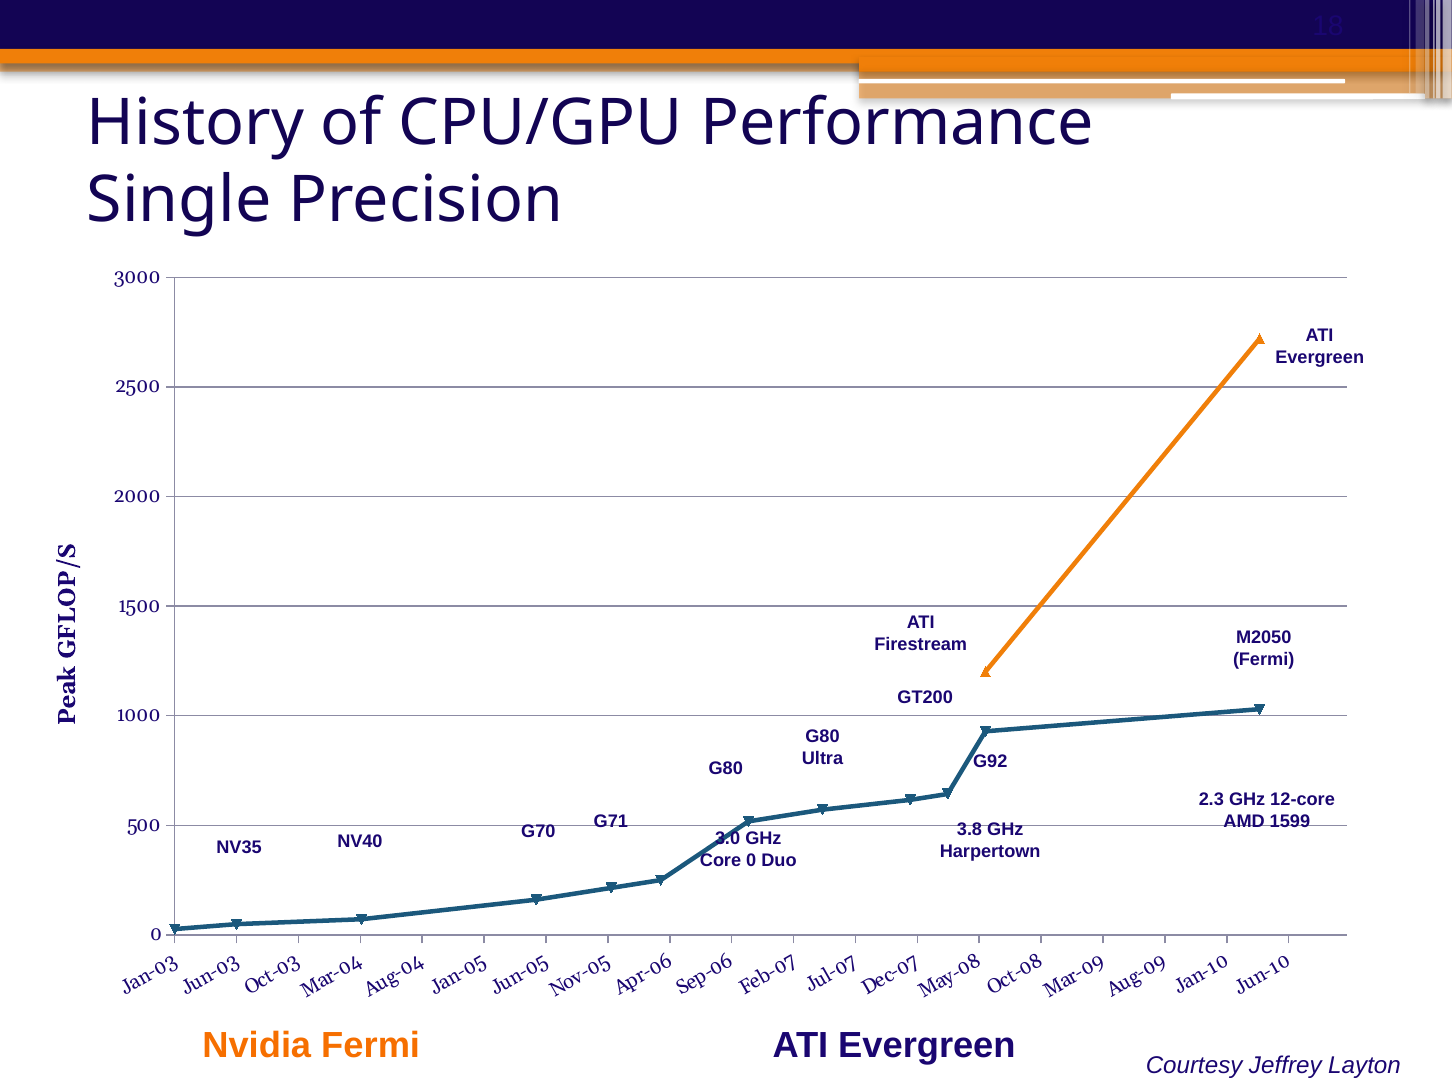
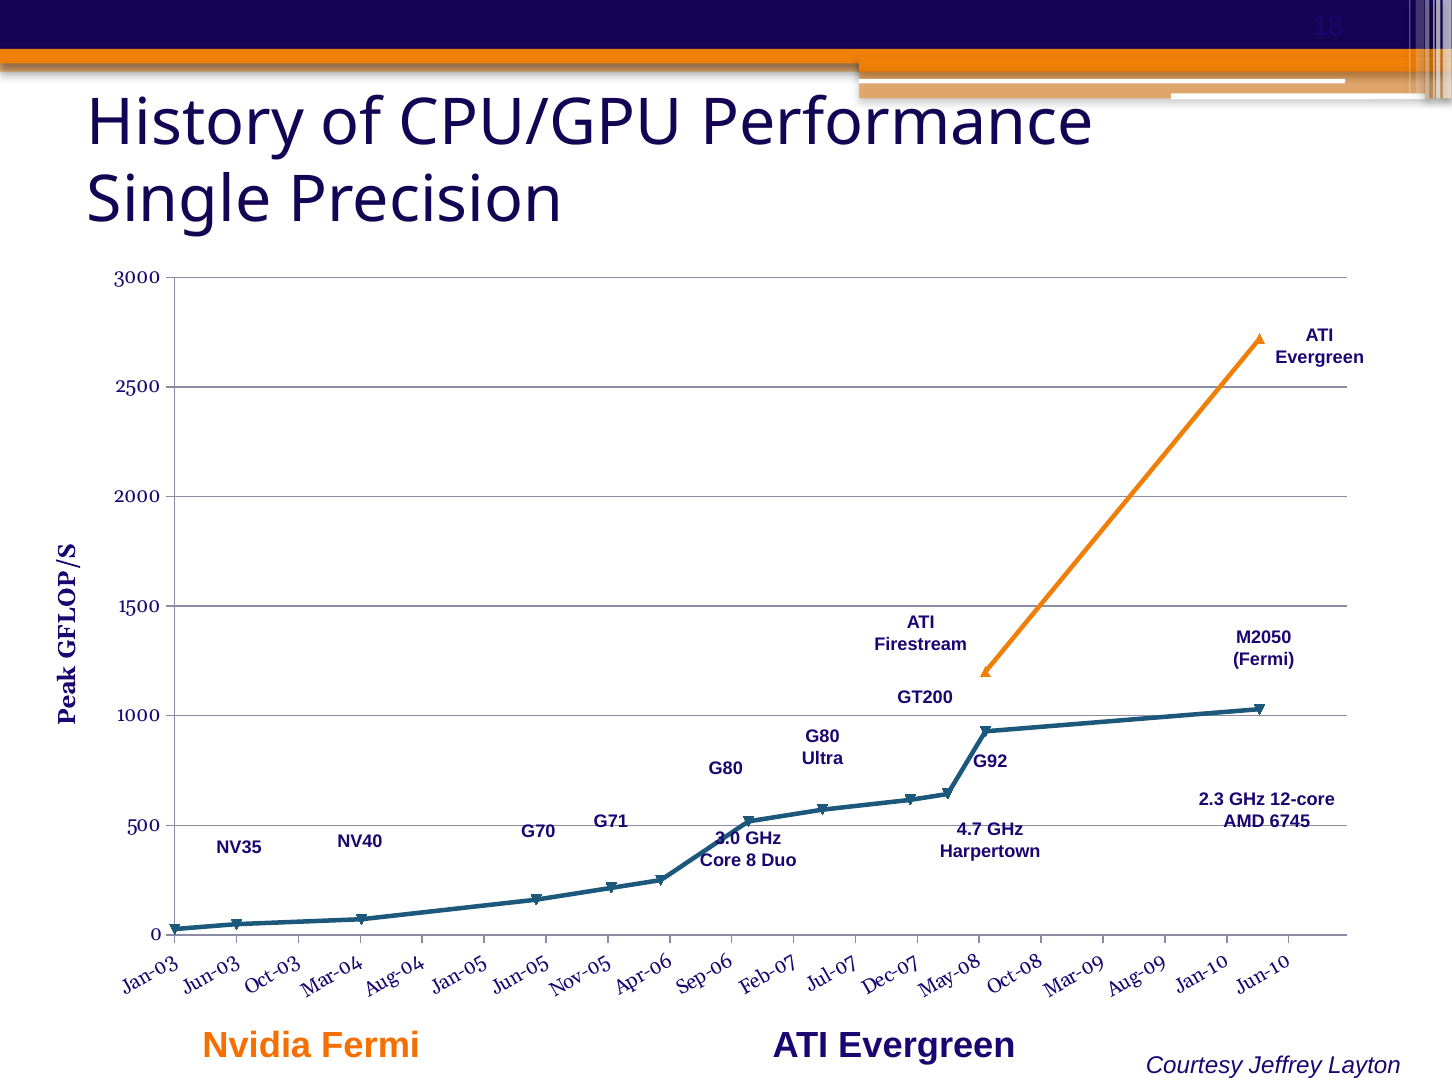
1599: 1599 -> 6745
3.8: 3.8 -> 4.7
Core 0: 0 -> 8
